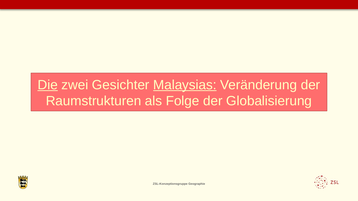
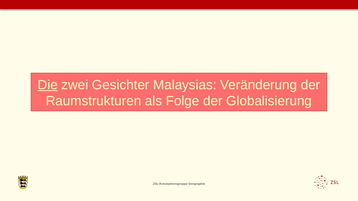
Malaysias underline: present -> none
